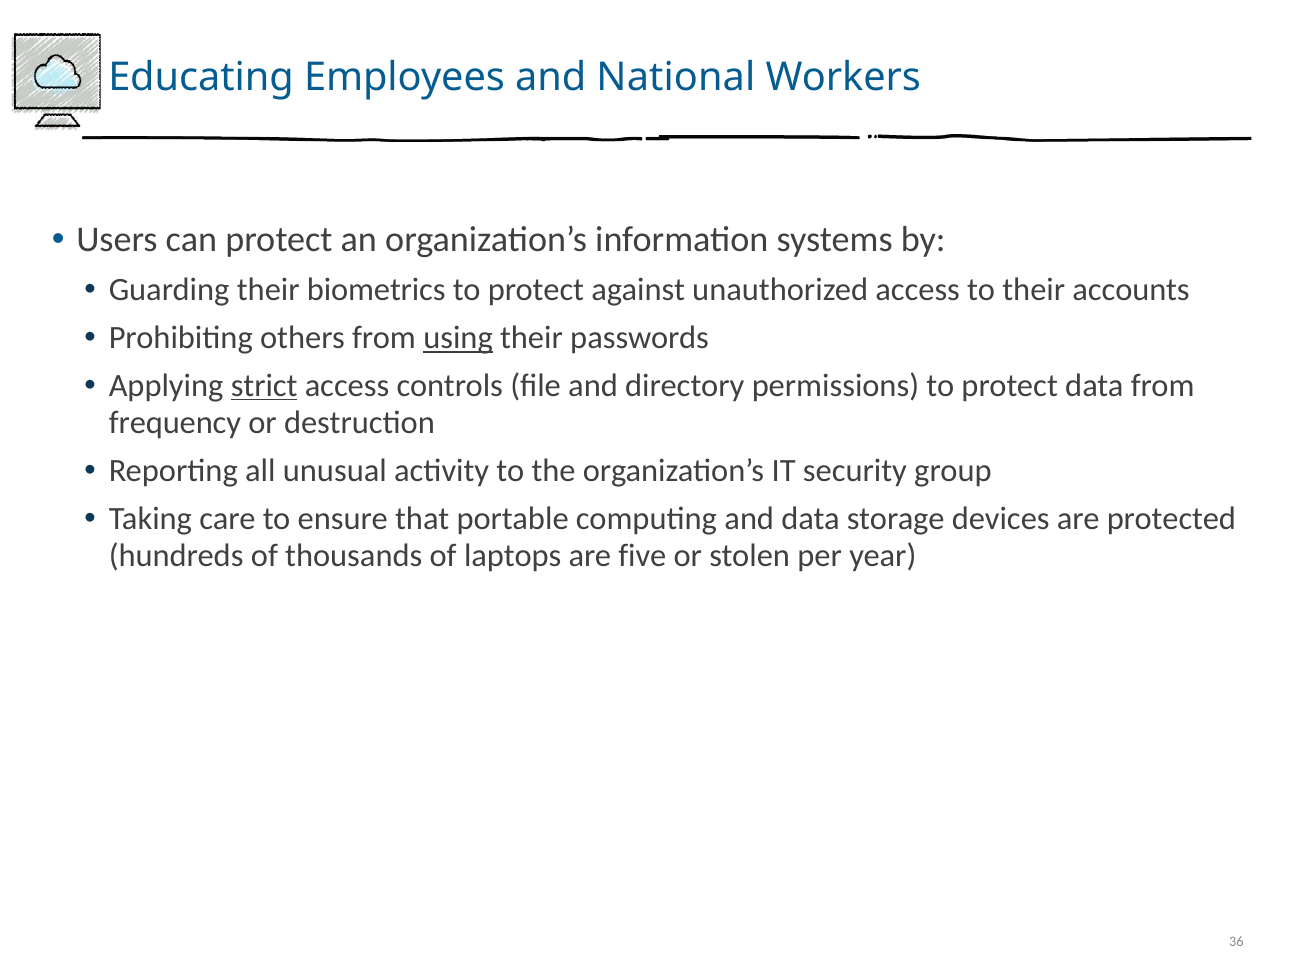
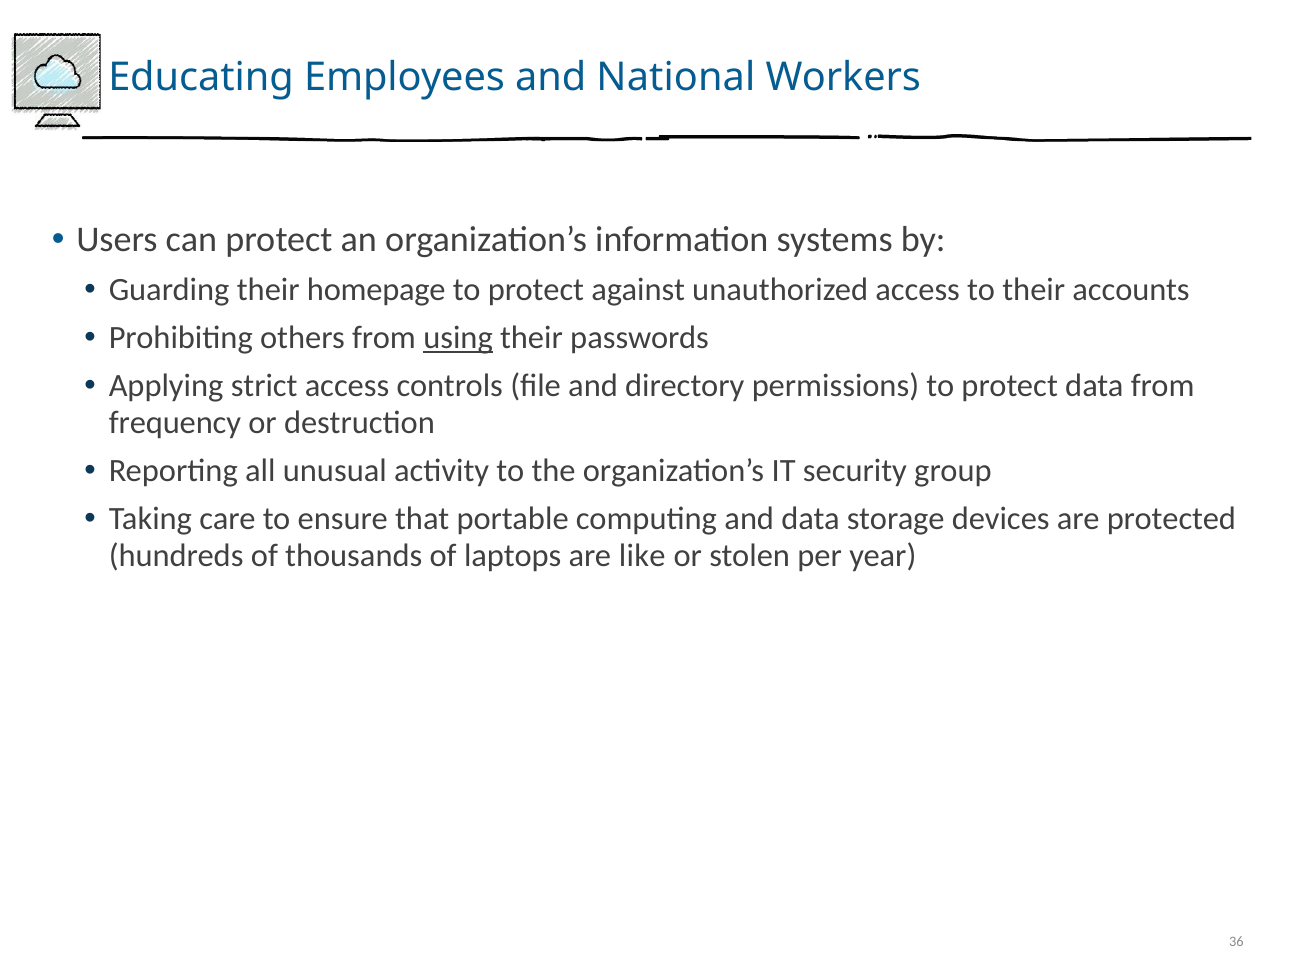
biometrics: biometrics -> homepage
strict underline: present -> none
five: five -> like
